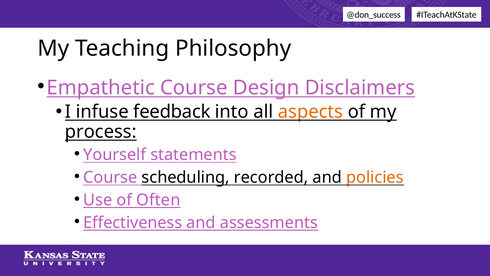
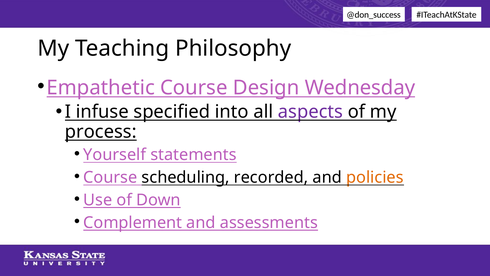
Disclaimers: Disclaimers -> Wednesday
feedback: feedback -> specified
aspects colour: orange -> purple
Often: Often -> Down
Effectiveness: Effectiveness -> Complement
